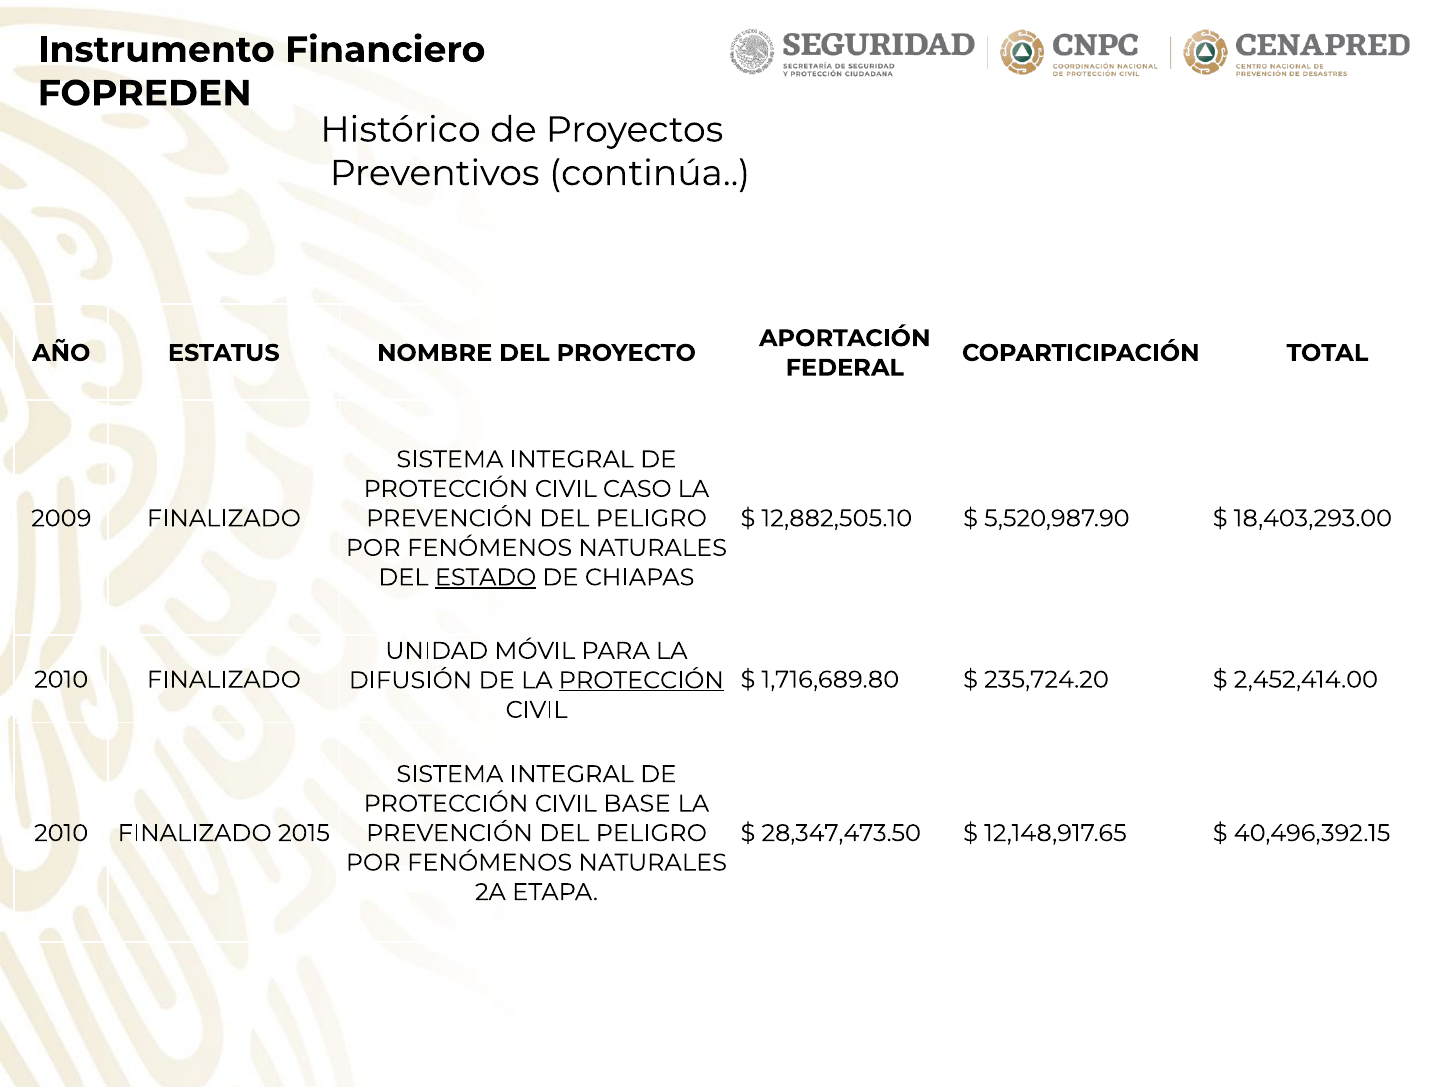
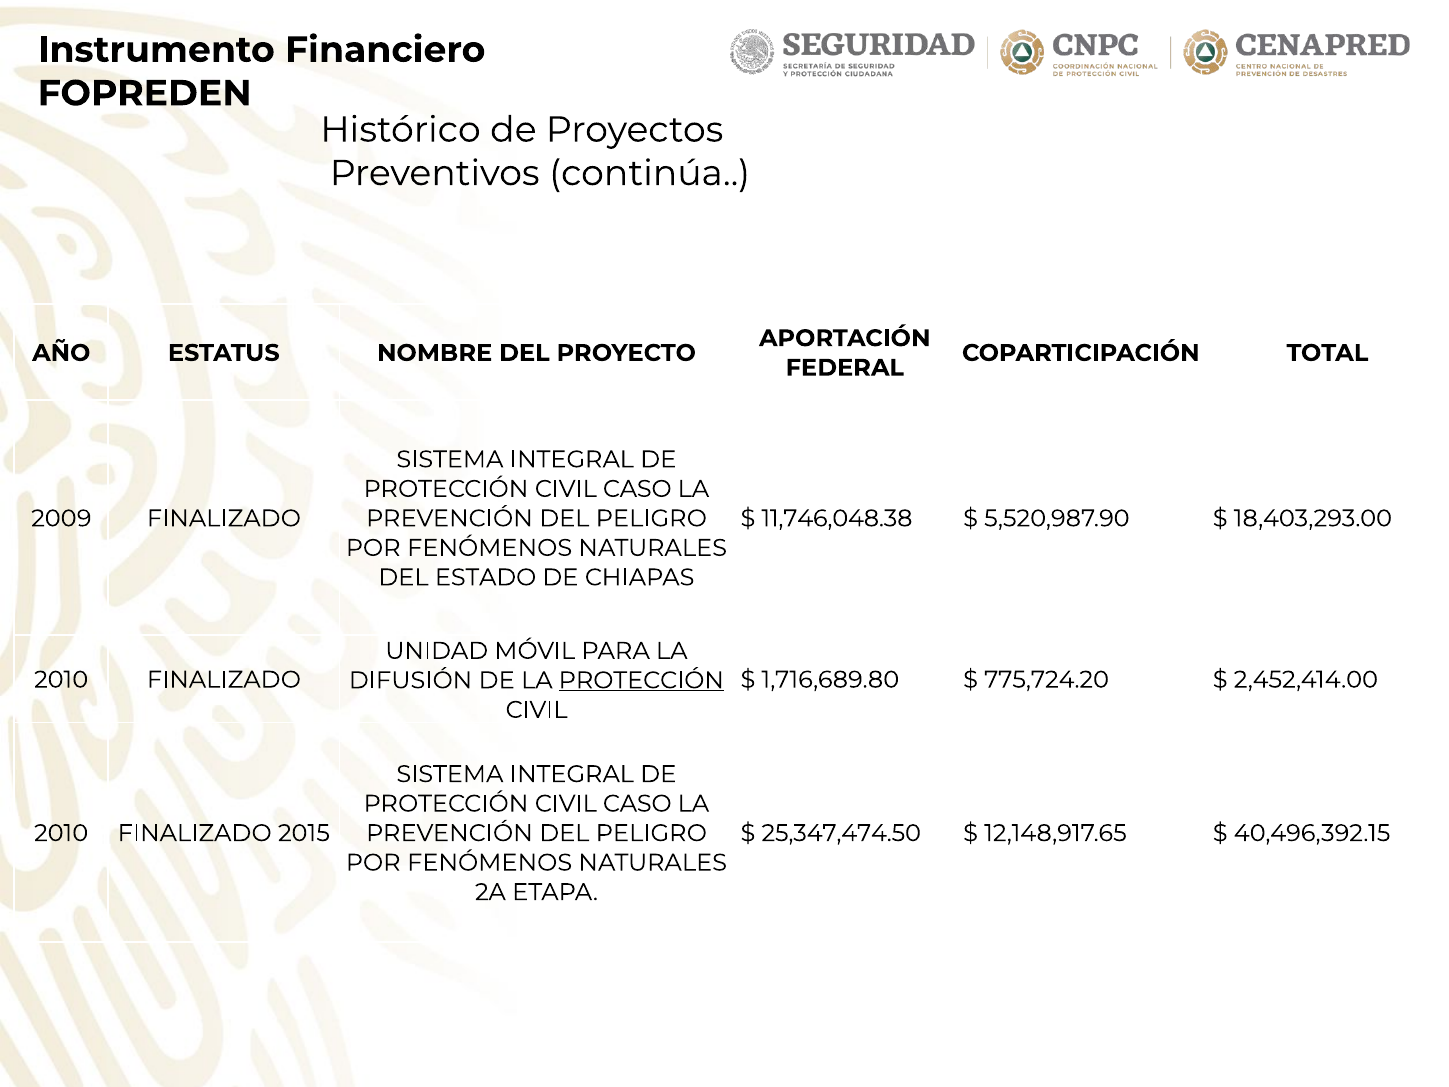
12,882,505.10: 12,882,505.10 -> 11,746,048.38
ESTADO underline: present -> none
235,724.20: 235,724.20 -> 775,724.20
BASE at (637, 803): BASE -> CASO
28,347,473.50: 28,347,473.50 -> 25,347,474.50
